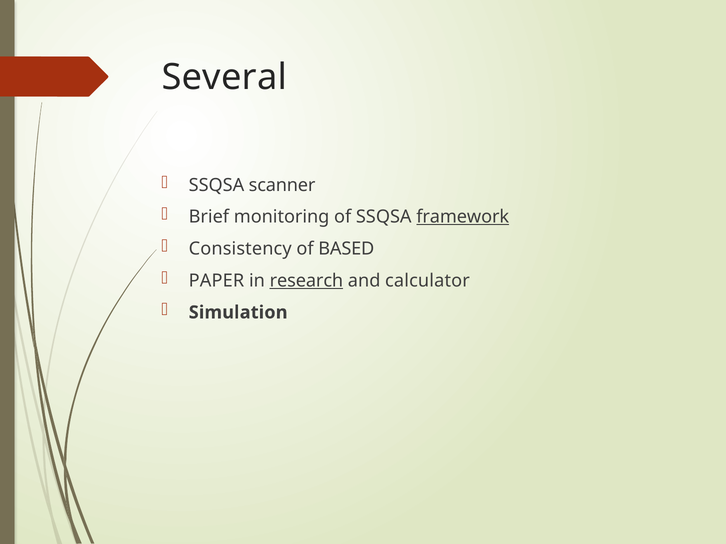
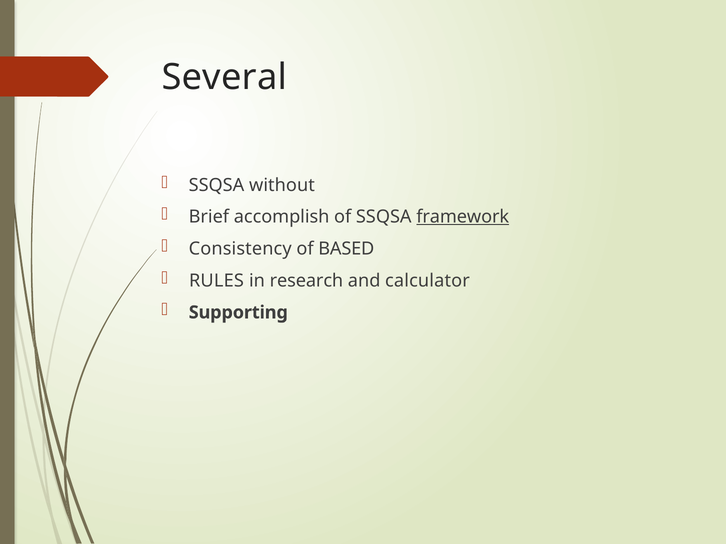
scanner: scanner -> without
monitoring: monitoring -> accomplish
PAPER: PAPER -> RULES
research underline: present -> none
Simulation: Simulation -> Supporting
